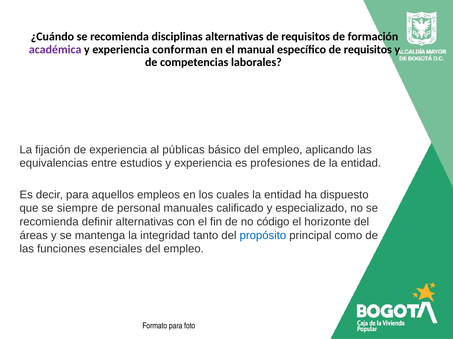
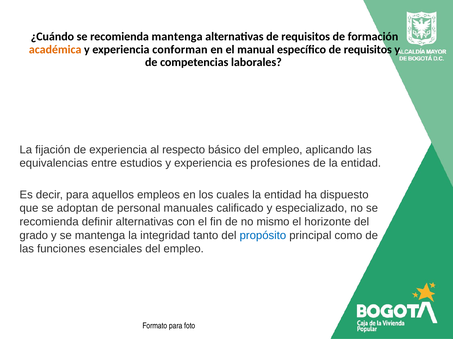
recomienda disciplinas: disciplinas -> mantenga
académica colour: purple -> orange
públicas: públicas -> respecto
siempre: siempre -> adoptan
código: código -> mismo
áreas: áreas -> grado
